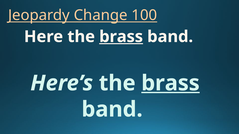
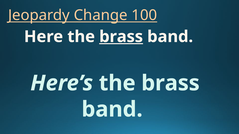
brass at (170, 83) underline: present -> none
